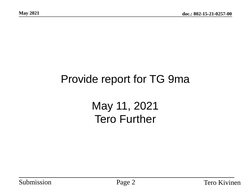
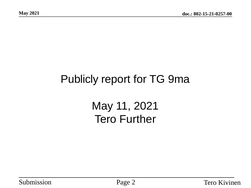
Provide: Provide -> Publicly
